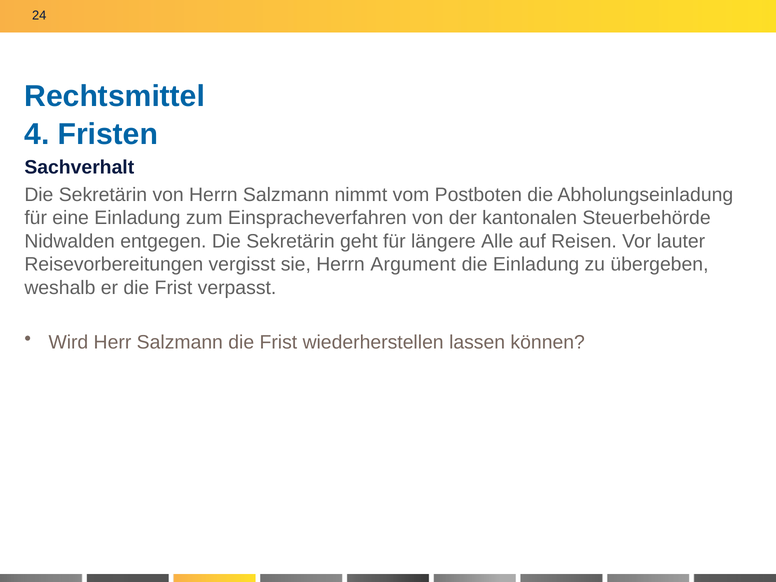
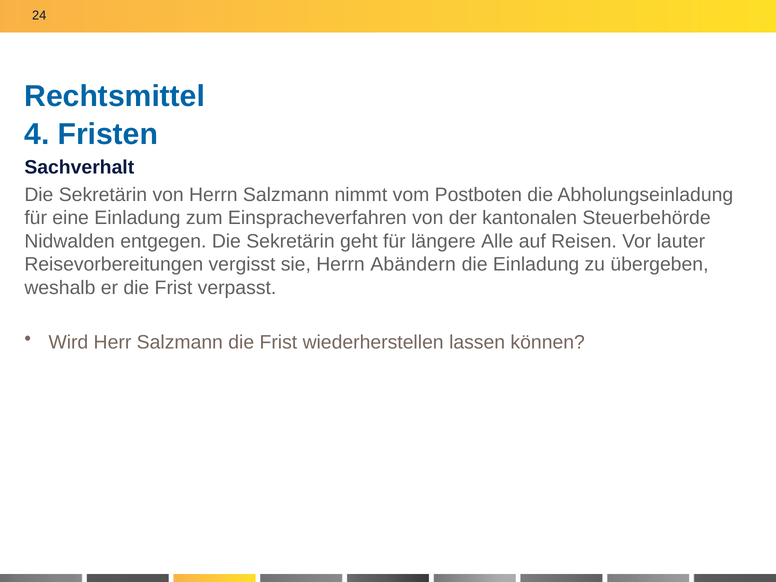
Argument: Argument -> Abändern
